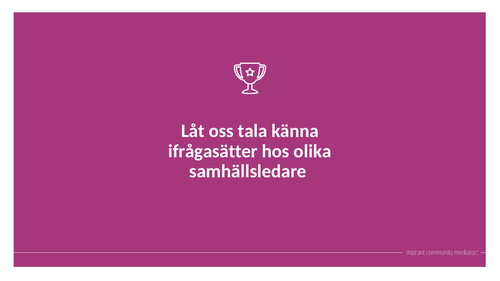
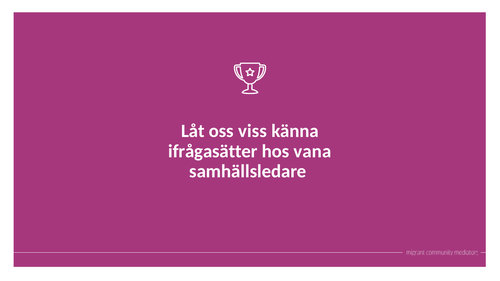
tala: tala -> viss
olika: olika -> vana
